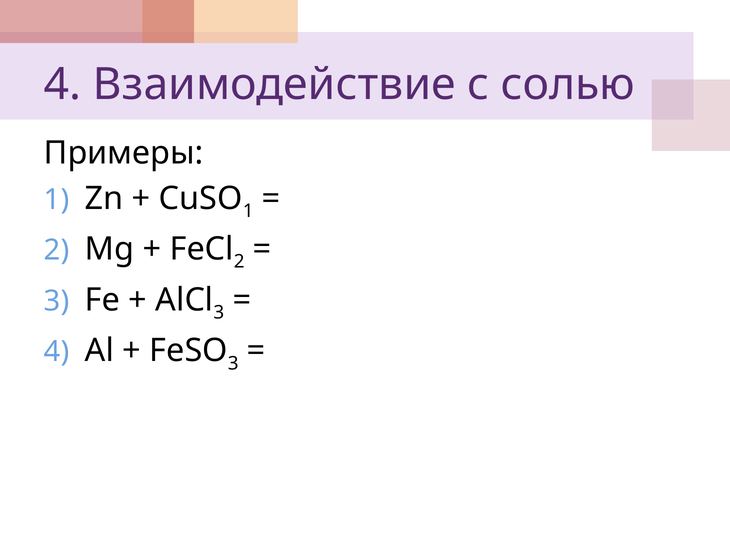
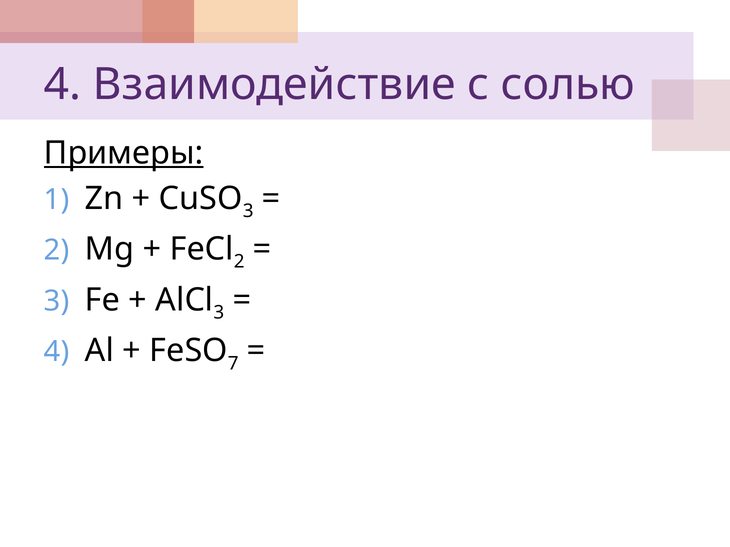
Примеры underline: none -> present
1 at (248, 211): 1 -> 3
3 at (233, 364): 3 -> 7
